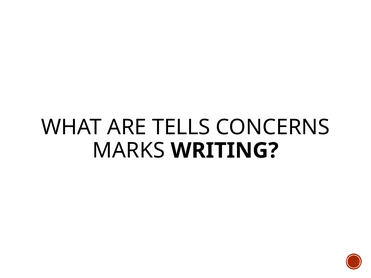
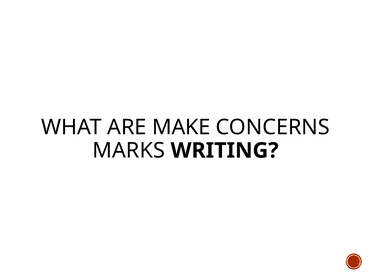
TELLS: TELLS -> MAKE
